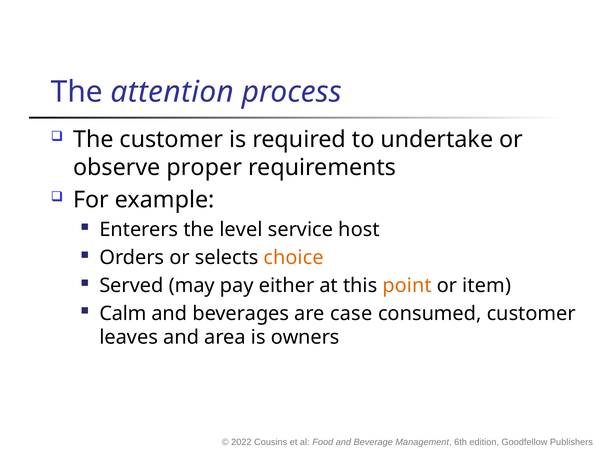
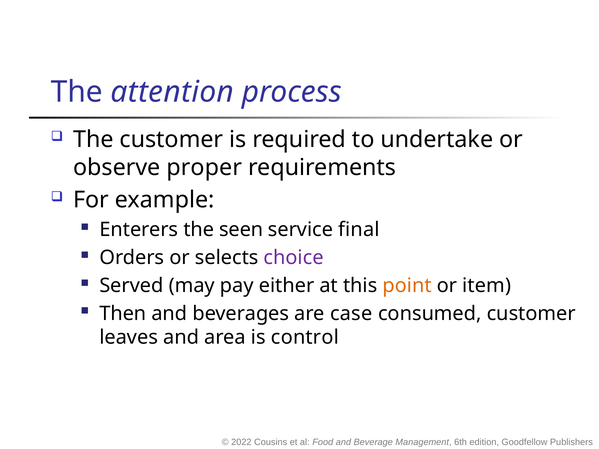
level: level -> seen
host: host -> final
choice colour: orange -> purple
Calm: Calm -> Then
owners: owners -> control
